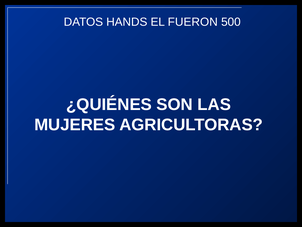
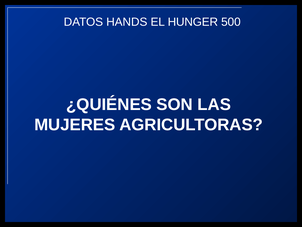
FUERON: FUERON -> HUNGER
